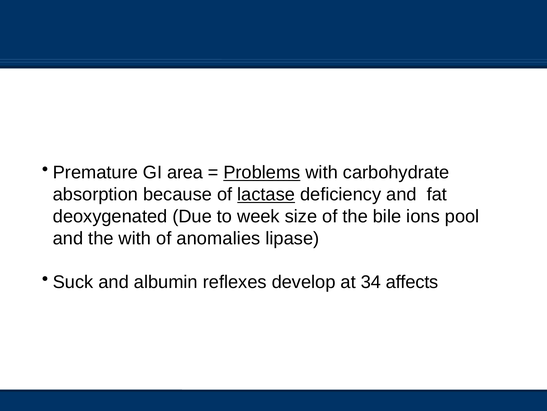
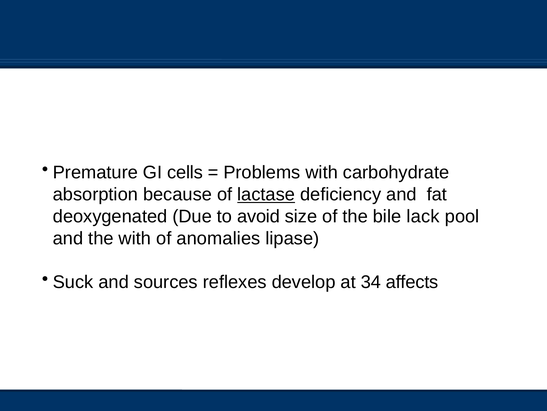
area: area -> cells
Problems underline: present -> none
week: week -> avoid
ions: ions -> lack
albumin: albumin -> sources
